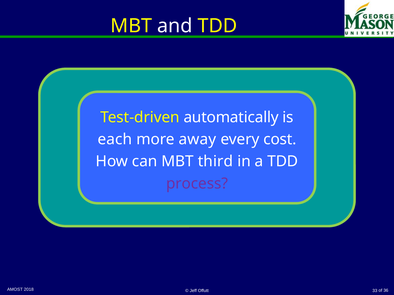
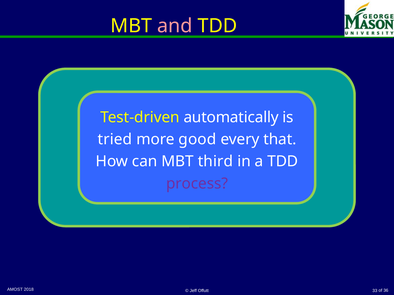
and colour: white -> pink
each: each -> tried
away: away -> good
cost: cost -> that
